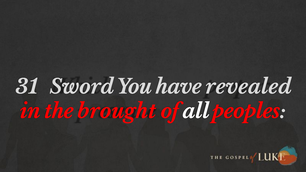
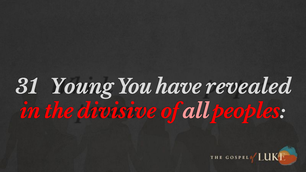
Sword: Sword -> Young
brought: brought -> divisive
all colour: white -> pink
